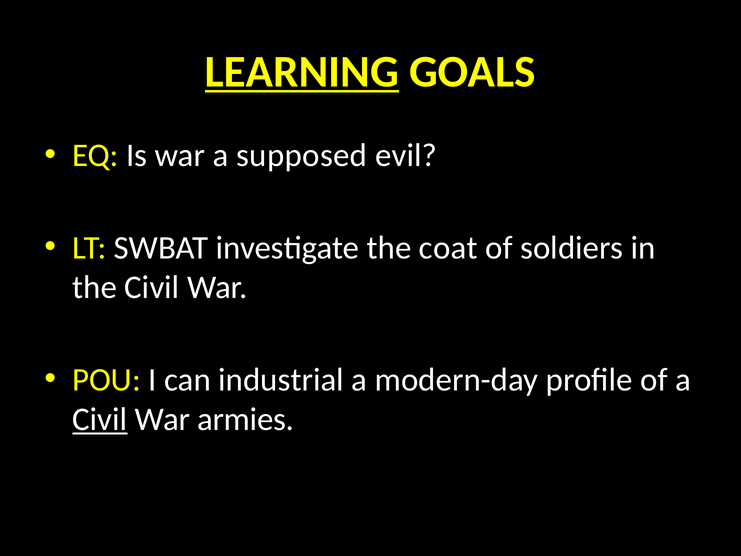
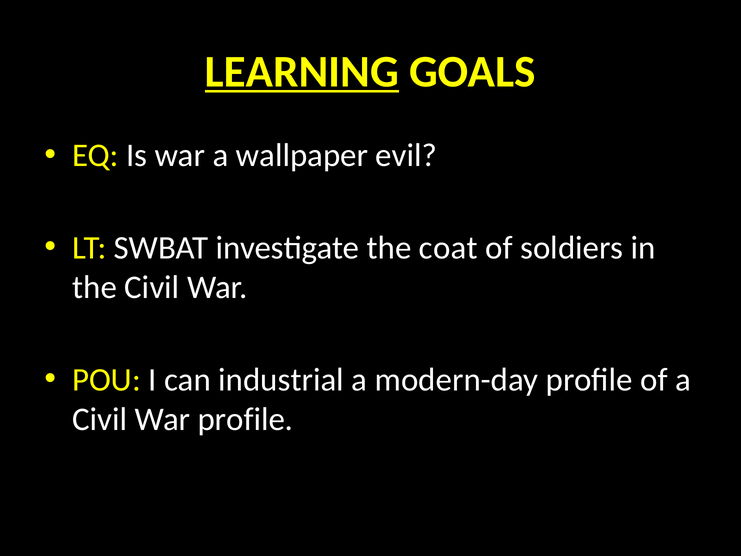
supposed: supposed -> wallpaper
Civil at (100, 419) underline: present -> none
War armies: armies -> profile
